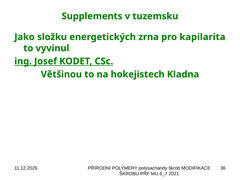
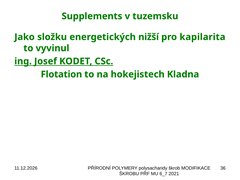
zrna: zrna -> nižší
Většinou: Většinou -> Flotation
